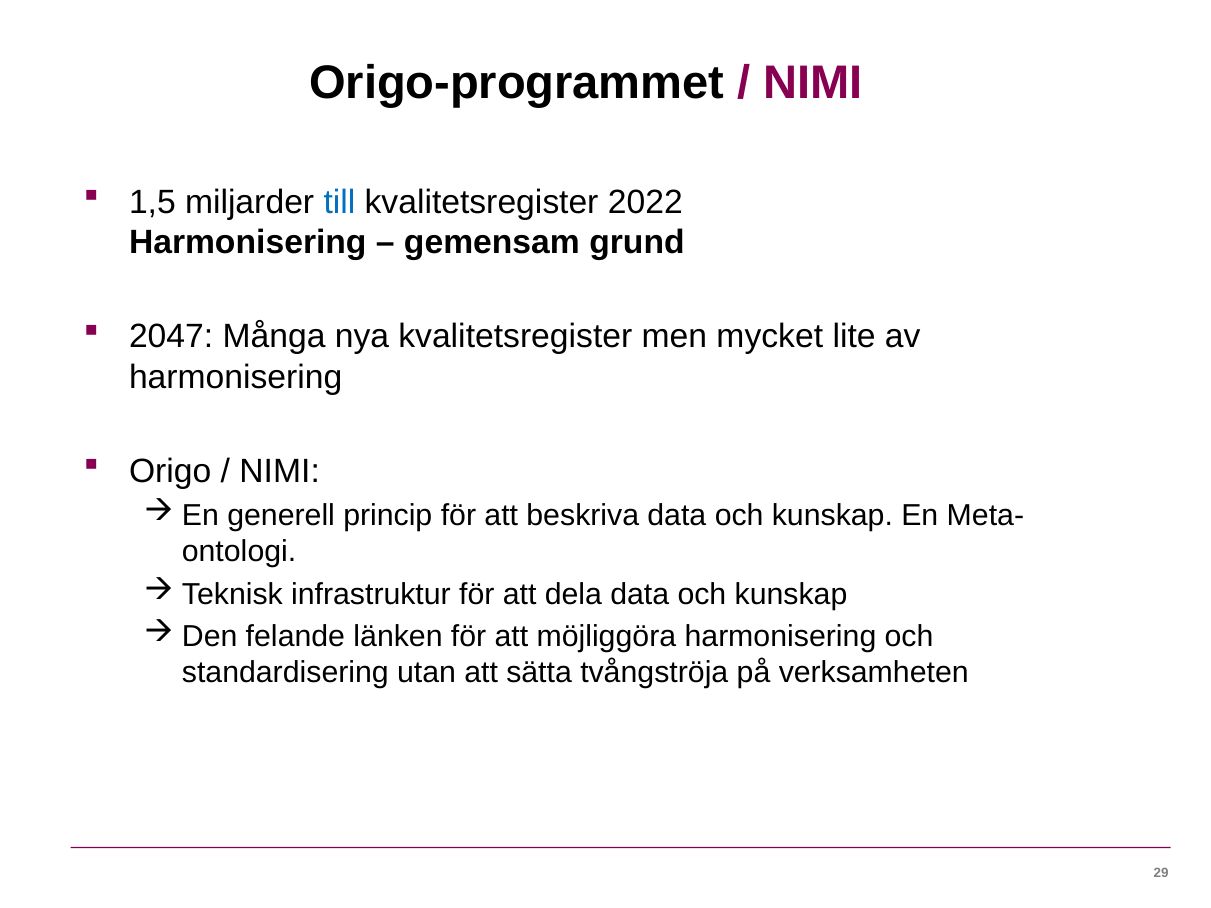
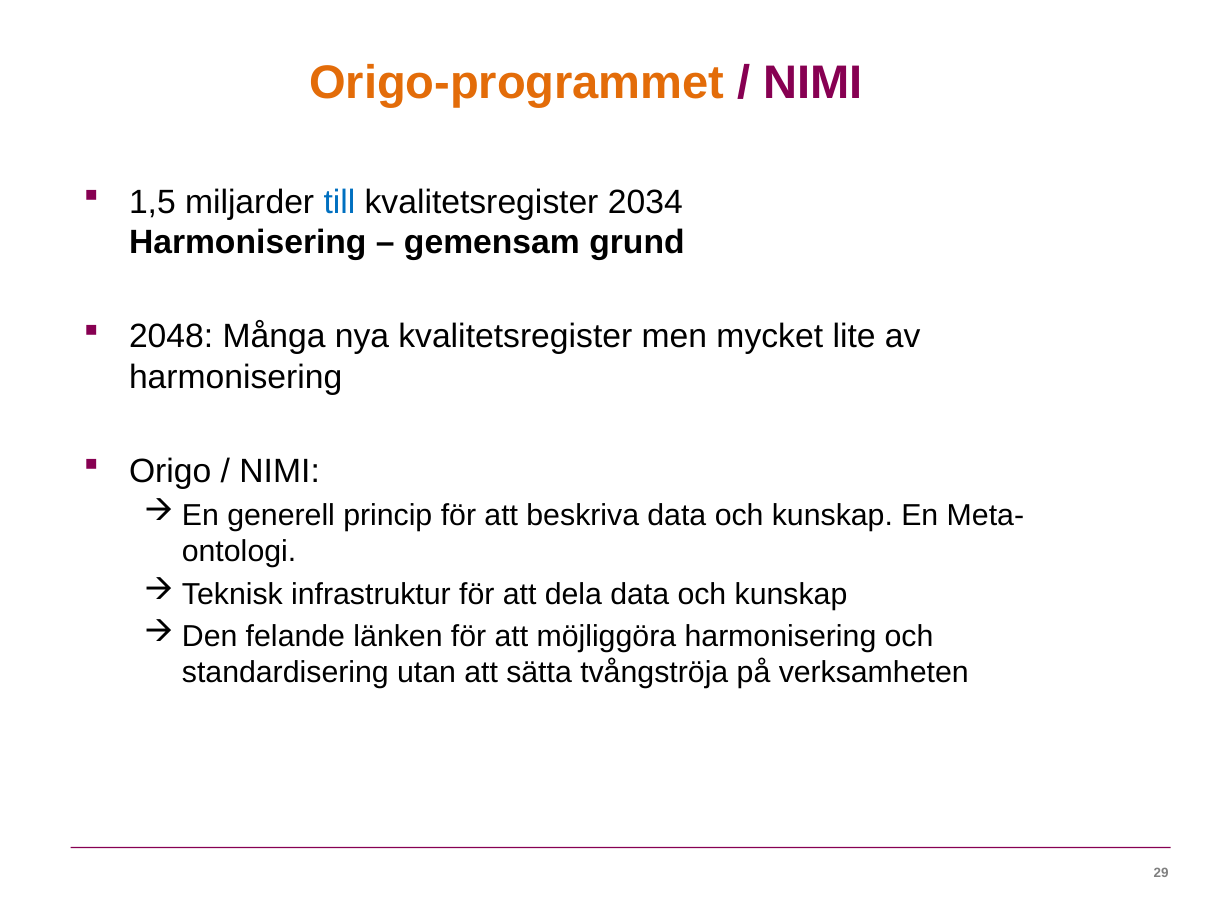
Origo-programmet colour: black -> orange
2022: 2022 -> 2034
2047: 2047 -> 2048
